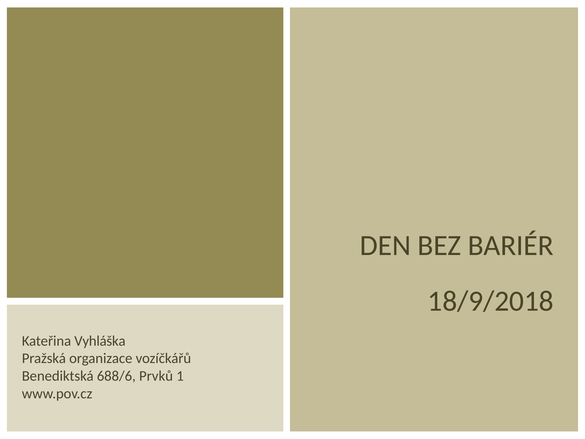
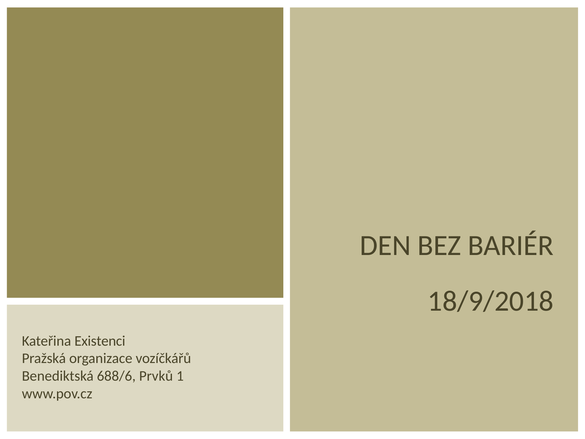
Vyhláška: Vyhláška -> Existenci
